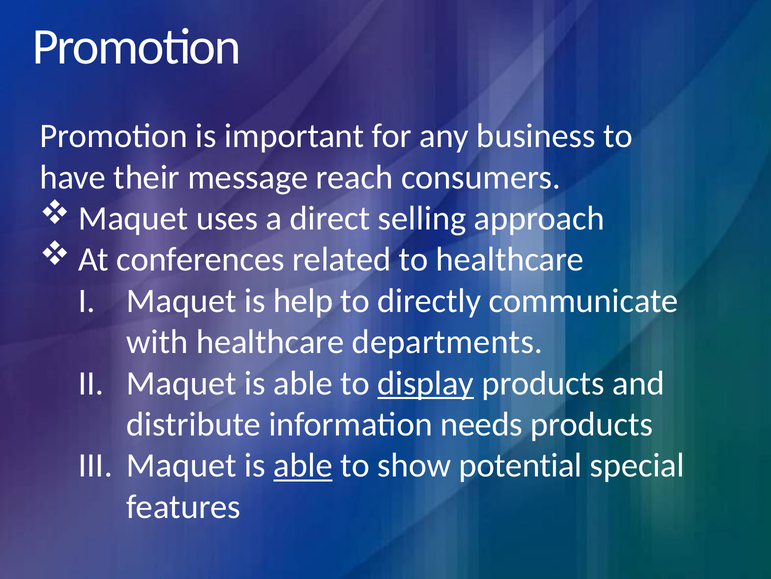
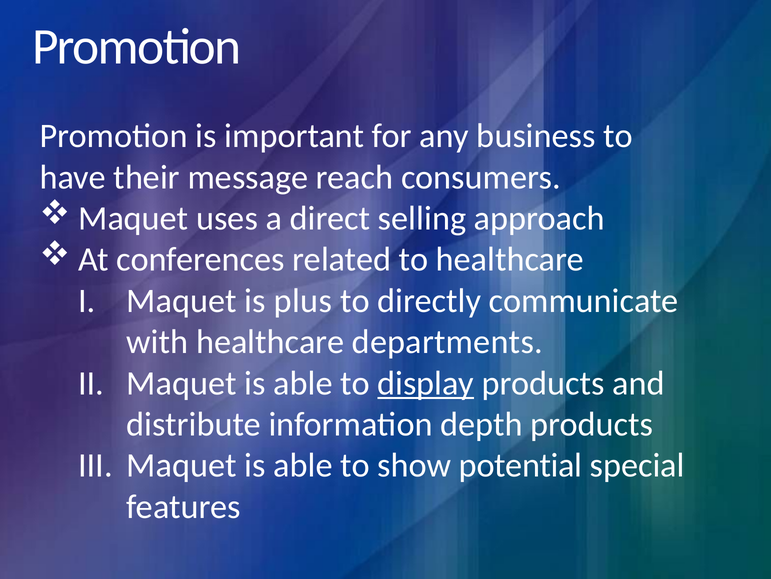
help: help -> plus
needs: needs -> depth
able at (303, 465) underline: present -> none
